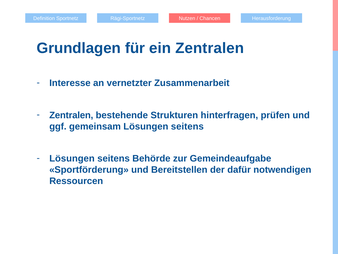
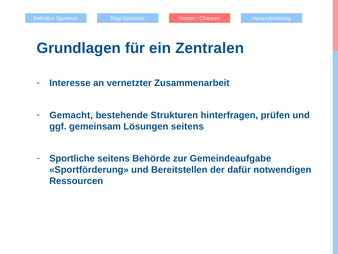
Zentralen at (71, 115): Zentralen -> Gemacht
Lösungen at (72, 158): Lösungen -> Sportliche
